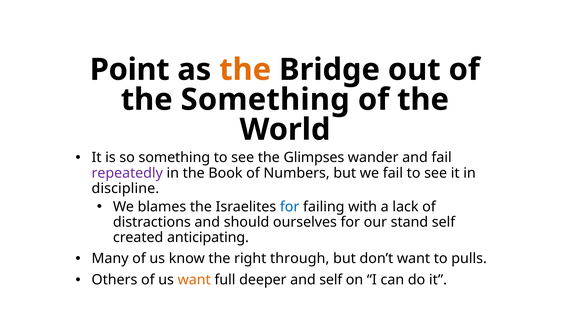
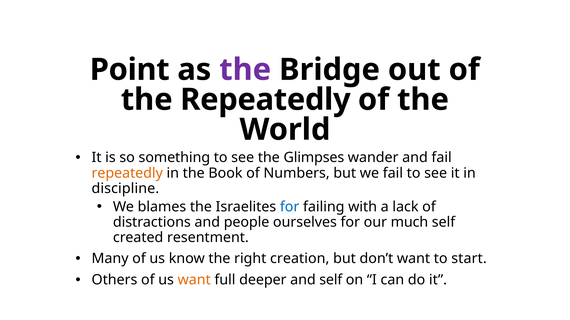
the at (245, 70) colour: orange -> purple
the Something: Something -> Repeatedly
repeatedly at (127, 173) colour: purple -> orange
should: should -> people
stand: stand -> much
anticipating: anticipating -> resentment
through: through -> creation
pulls: pulls -> start
